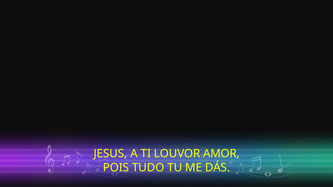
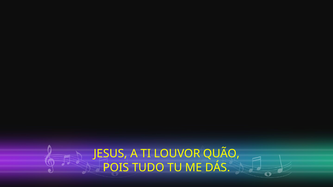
AMOR: AMOR -> QUÃO
